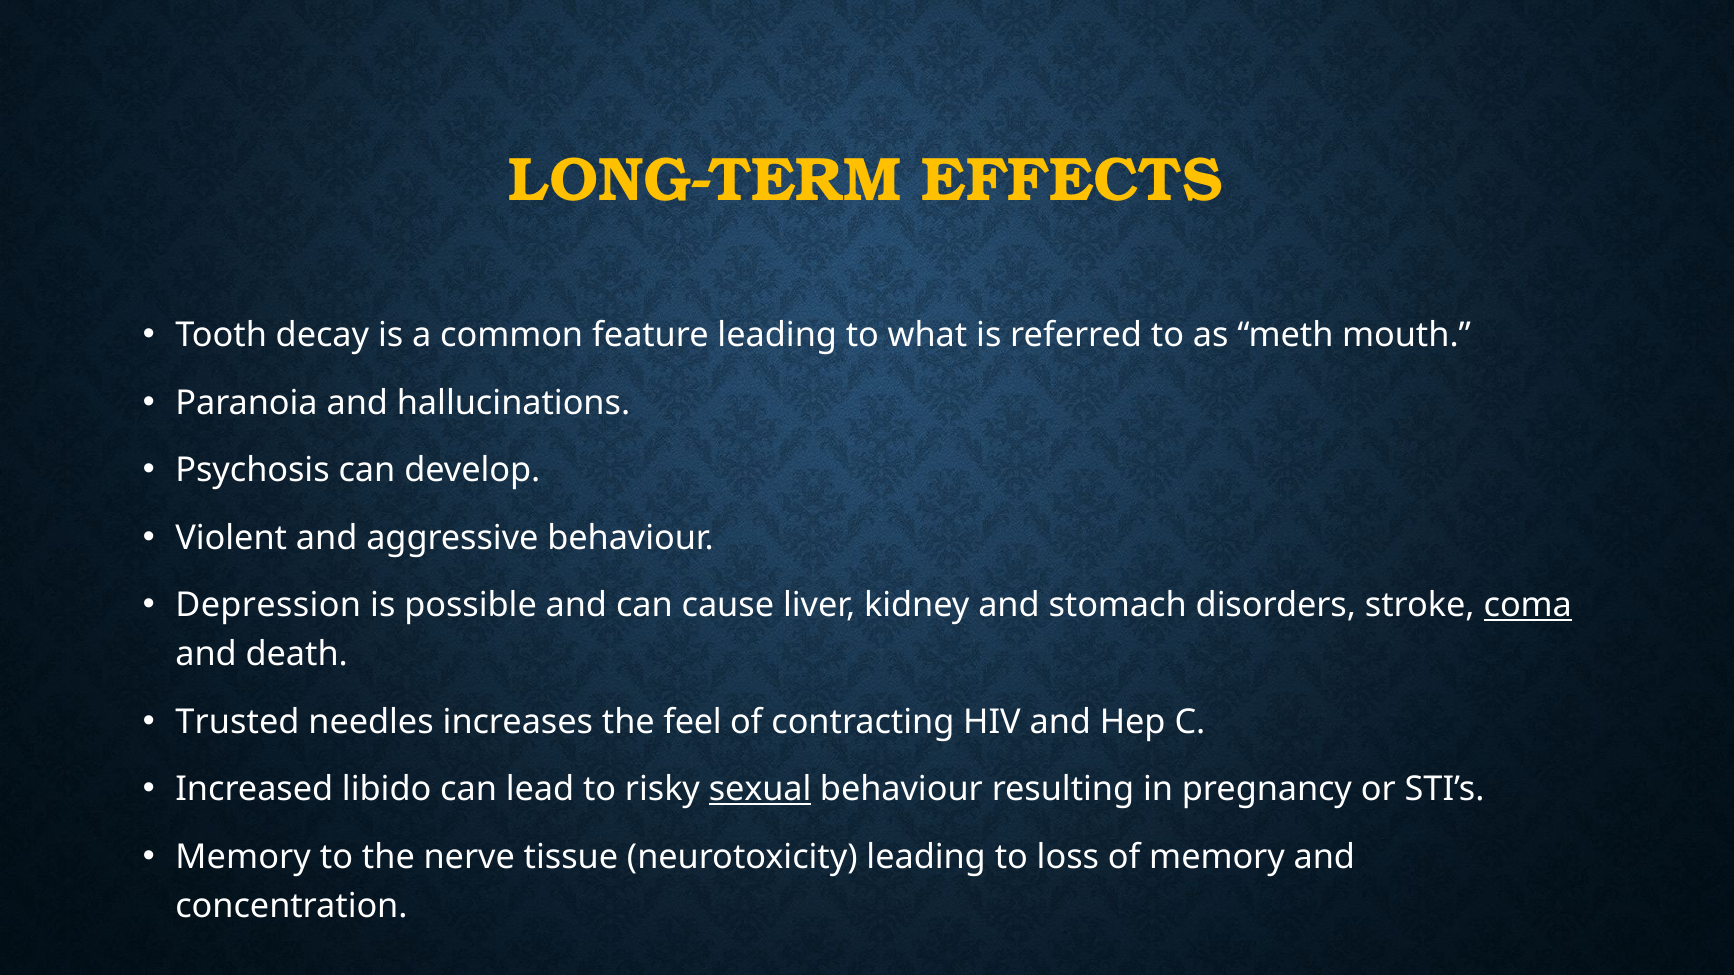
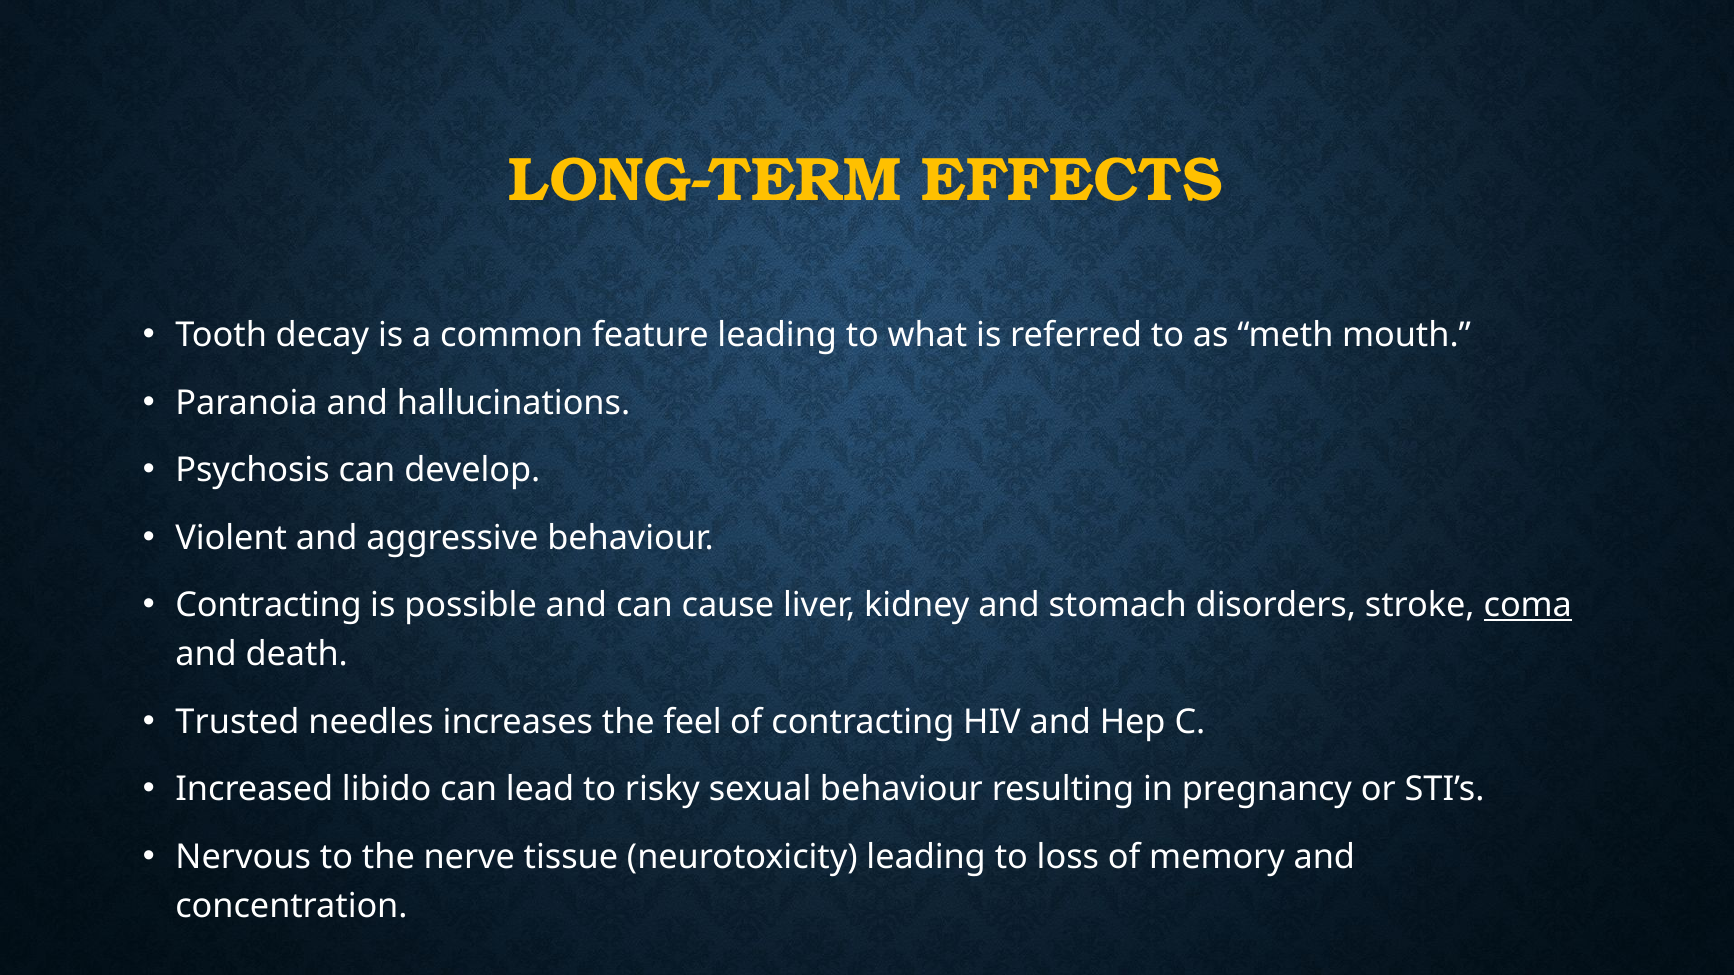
Depression at (268, 605): Depression -> Contracting
sexual underline: present -> none
Memory at (243, 857): Memory -> Nervous
